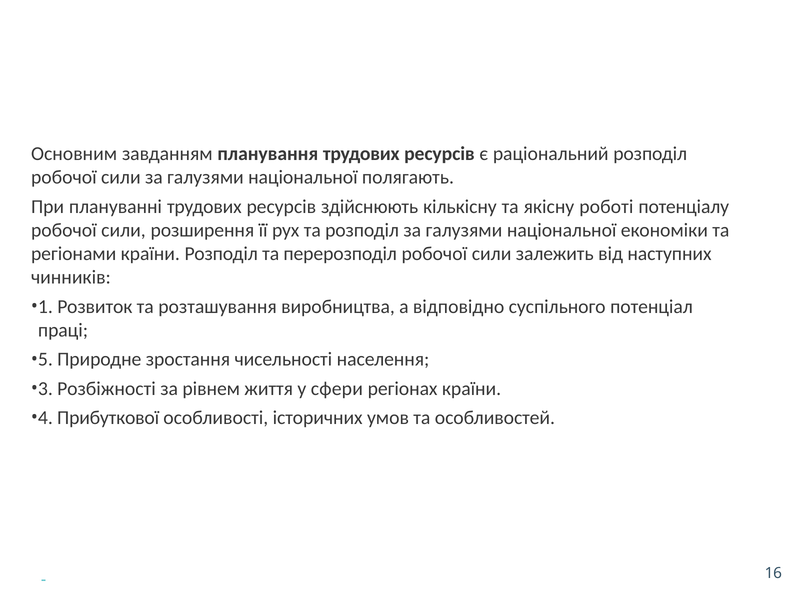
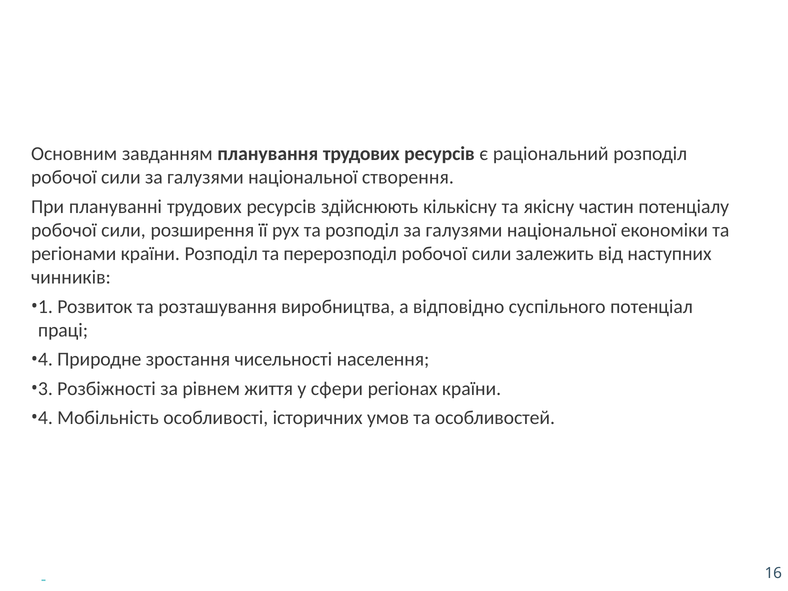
полягають: полягають -> створення
роботі: роботі -> частин
5 at (45, 359): 5 -> 4
Прибуткової: Прибуткової -> Мобільність
